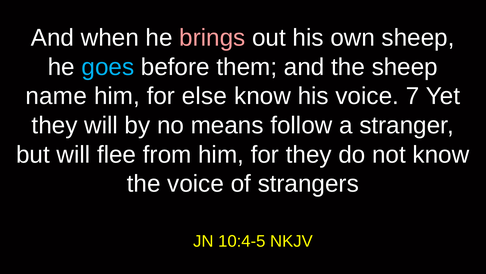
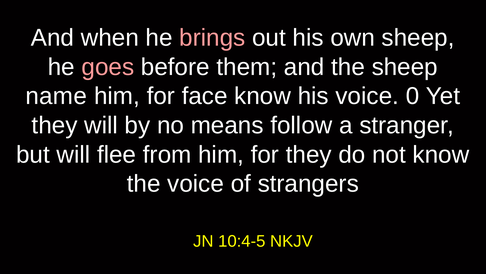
goes colour: light blue -> pink
else: else -> face
7: 7 -> 0
